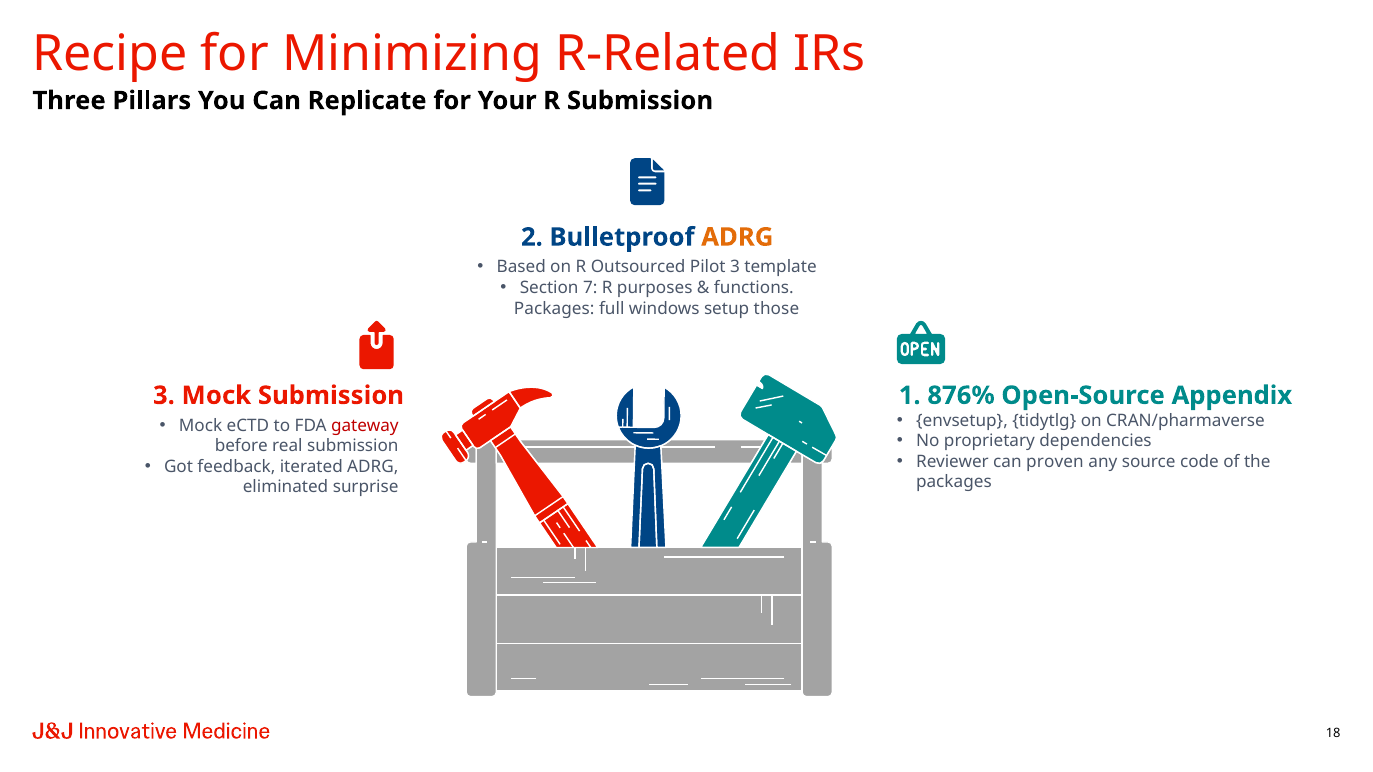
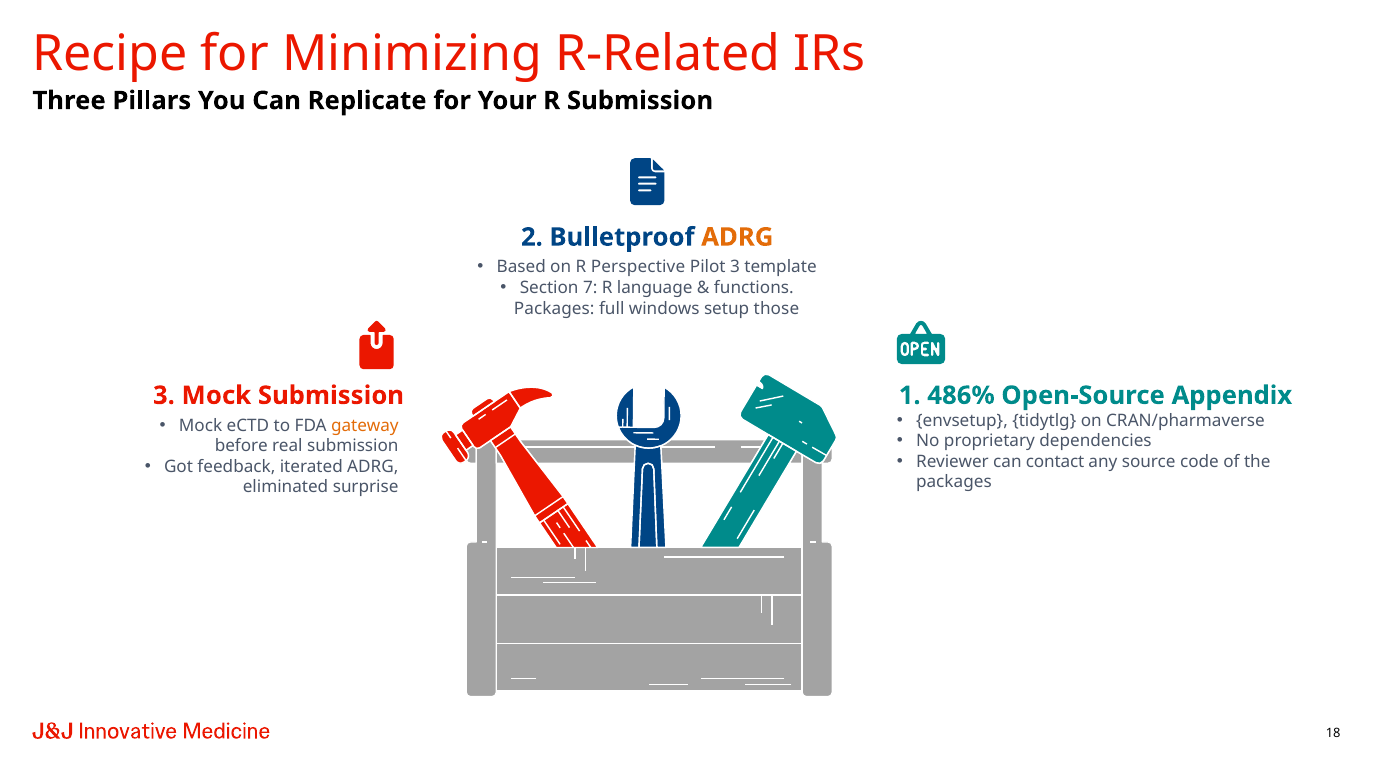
Outsourced: Outsourced -> Perspective
purposes: purposes -> language
876%: 876% -> 486%
gateway colour: red -> orange
proven: proven -> contact
